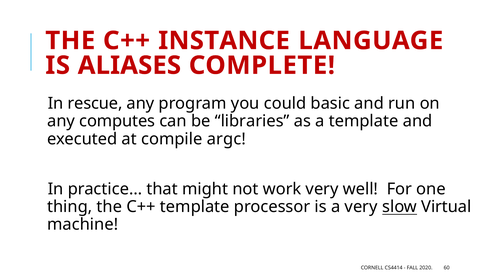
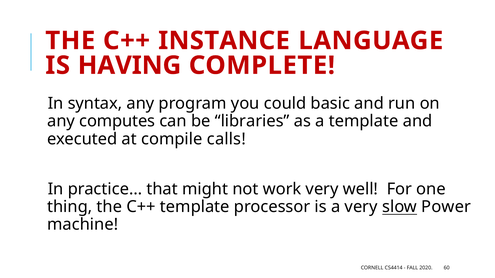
ALIASES: ALIASES -> HAVING
rescue: rescue -> syntax
argc: argc -> calls
Virtual: Virtual -> Power
